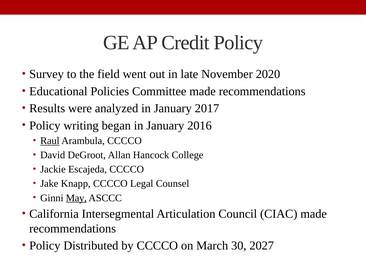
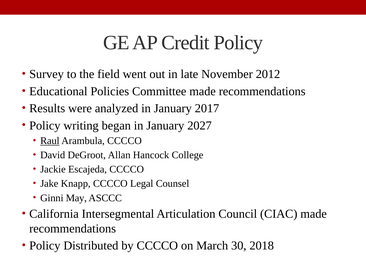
2020: 2020 -> 2012
2016: 2016 -> 2027
May underline: present -> none
2027: 2027 -> 2018
